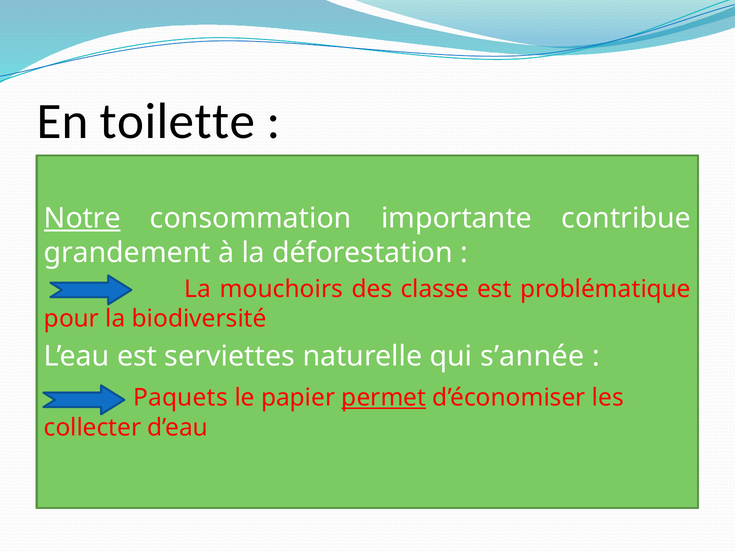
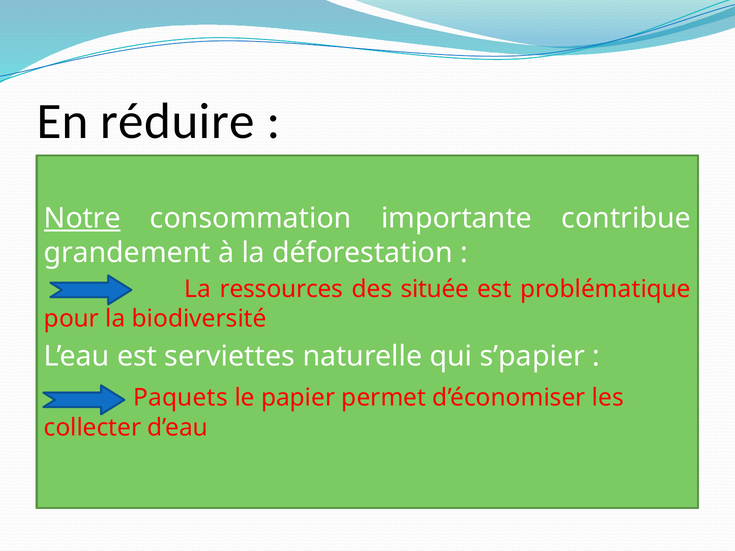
toilette: toilette -> réduire
mouchoirs: mouchoirs -> ressources
classe: classe -> située
s’année: s’année -> s’papier
permet underline: present -> none
